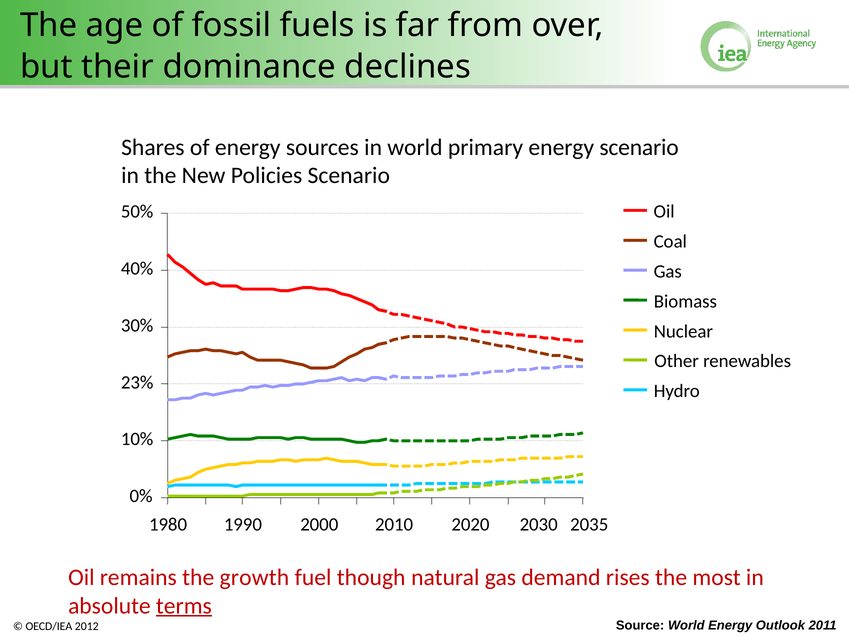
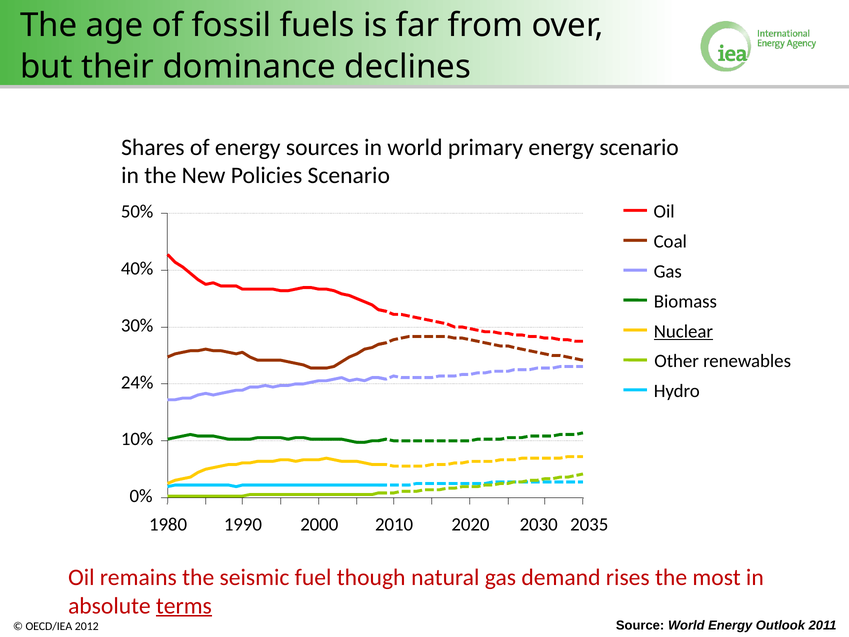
Nuclear underline: none -> present
23%: 23% -> 24%
growth: growth -> seismic
